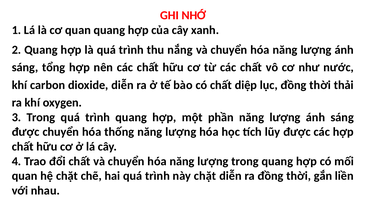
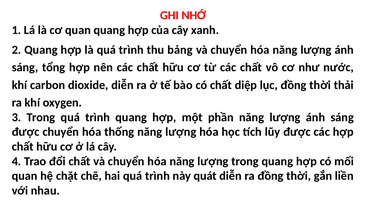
nắng: nắng -> bảng
này chặt: chặt -> quát
